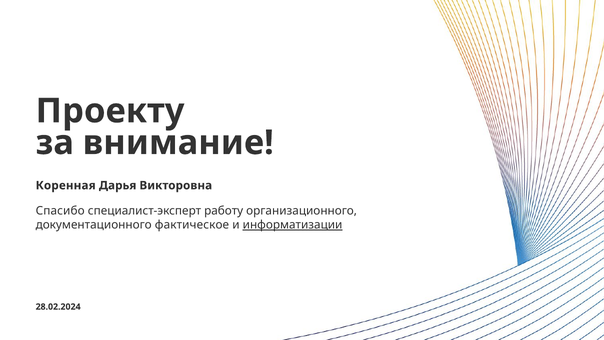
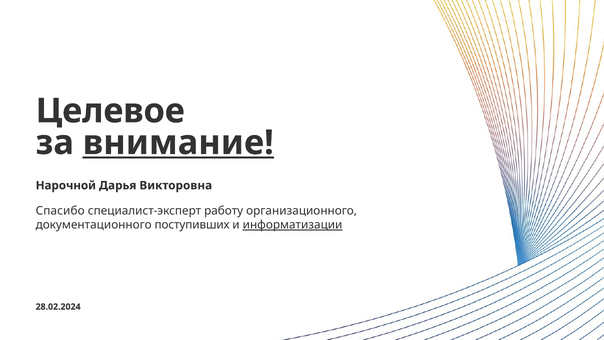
Проекту: Проекту -> Целевое
внимание underline: none -> present
Коренная: Коренная -> Нарочной
фактическое: фактическое -> поступивших
